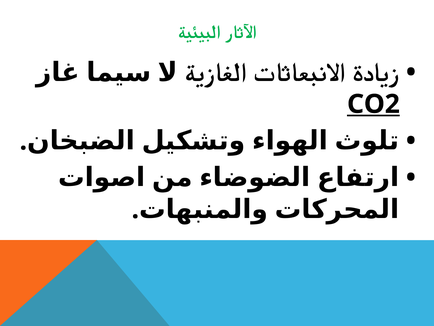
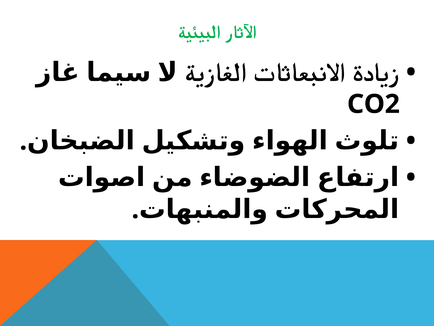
CO2 underline: present -> none
